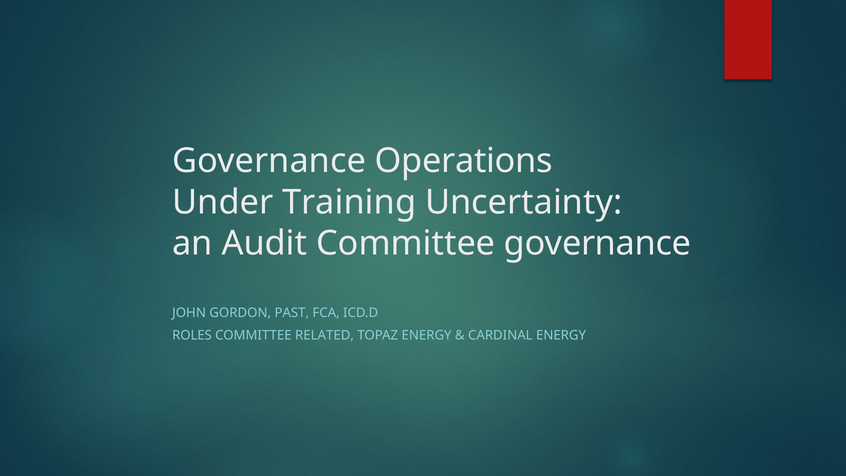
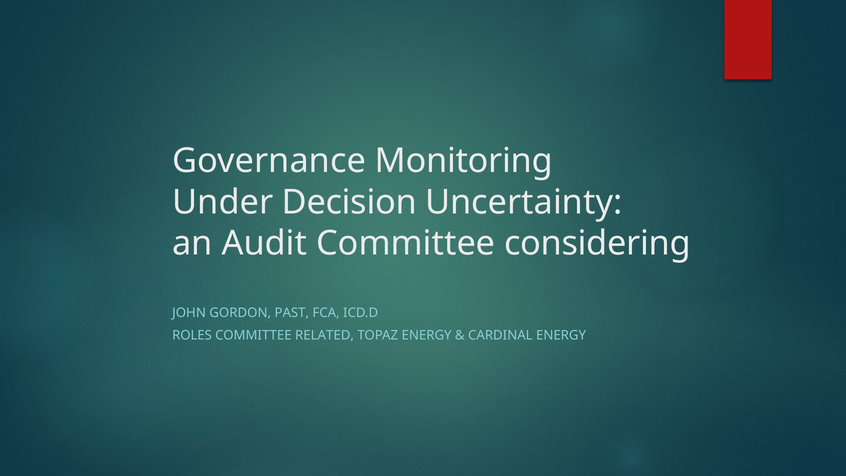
Operations: Operations -> Monitoring
Training: Training -> Decision
Committee governance: governance -> considering
